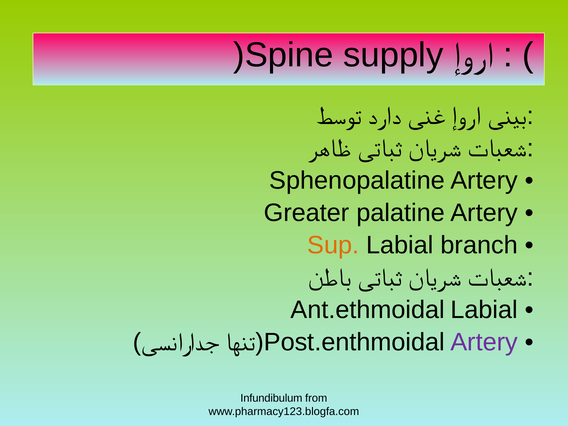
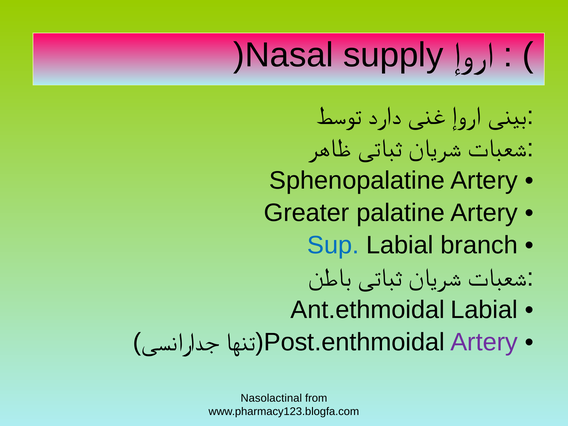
)Spine: )Spine -> )Nasal
Sup colour: orange -> blue
Infundibulum: Infundibulum -> Nasolactinal
